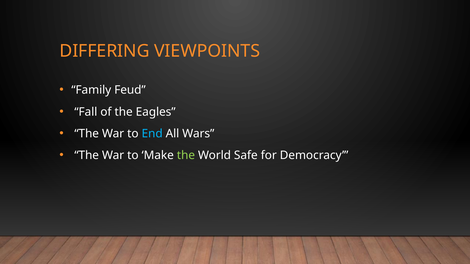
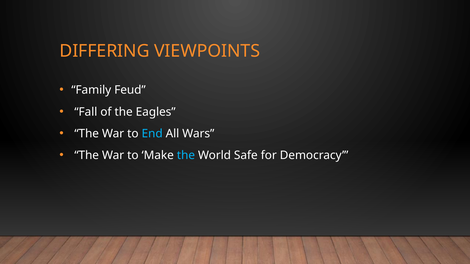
the at (186, 156) colour: light green -> light blue
